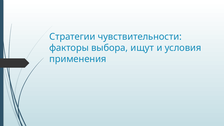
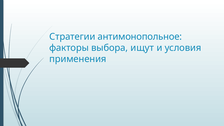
чувствительности: чувствительности -> антимонопольное
